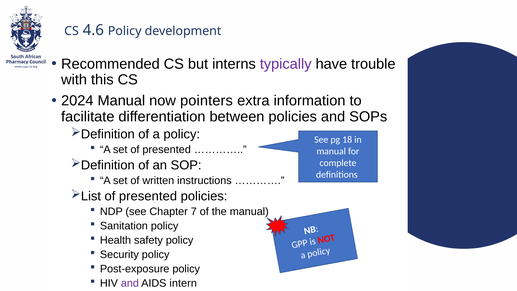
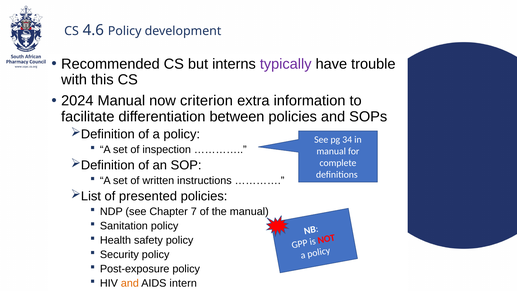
pointers: pointers -> criterion
18: 18 -> 34
set of presented: presented -> inspection
and at (130, 283) colour: purple -> orange
